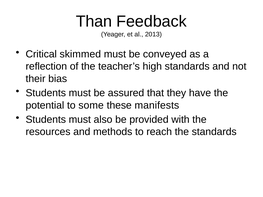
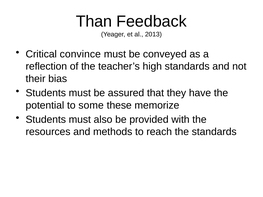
skimmed: skimmed -> convince
manifests: manifests -> memorize
